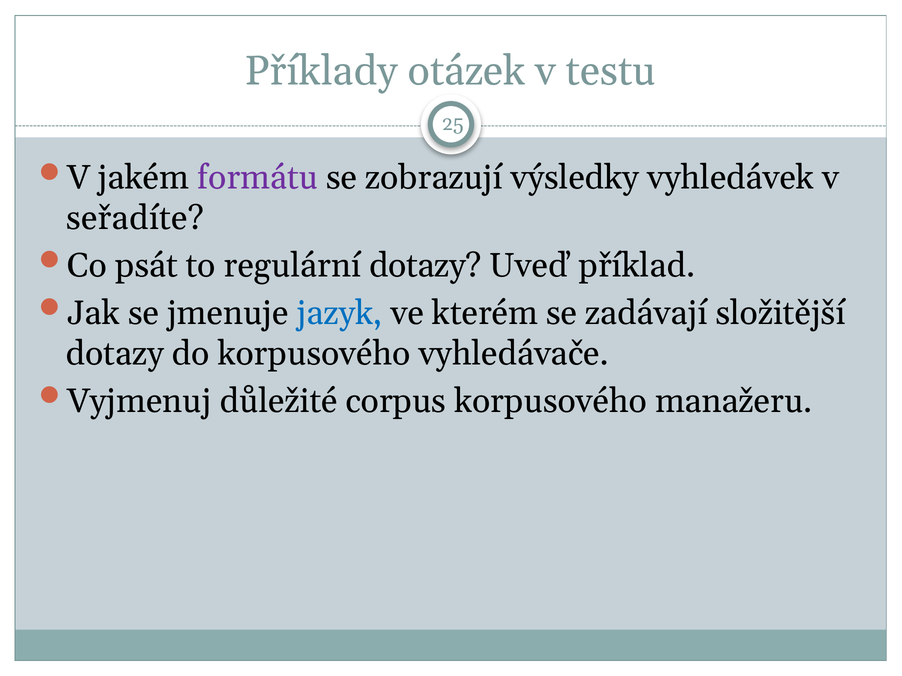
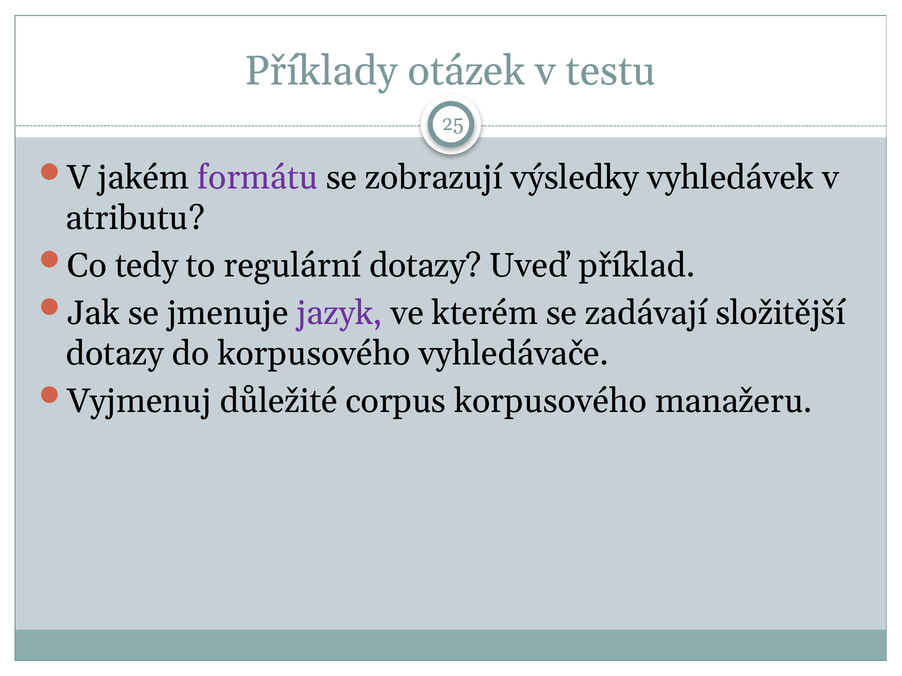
seřadíte: seřadíte -> atributu
psát: psát -> tedy
jazyk colour: blue -> purple
